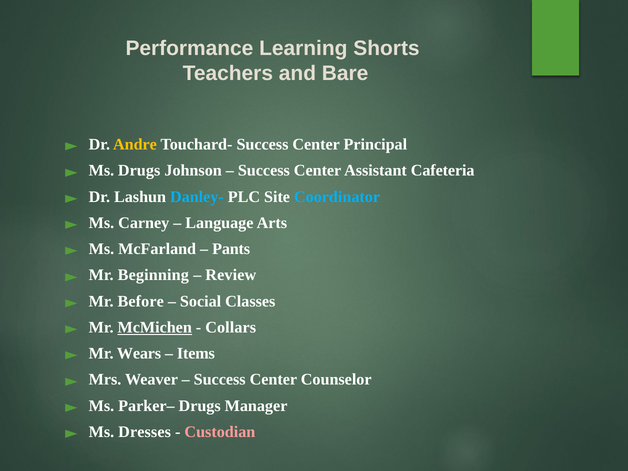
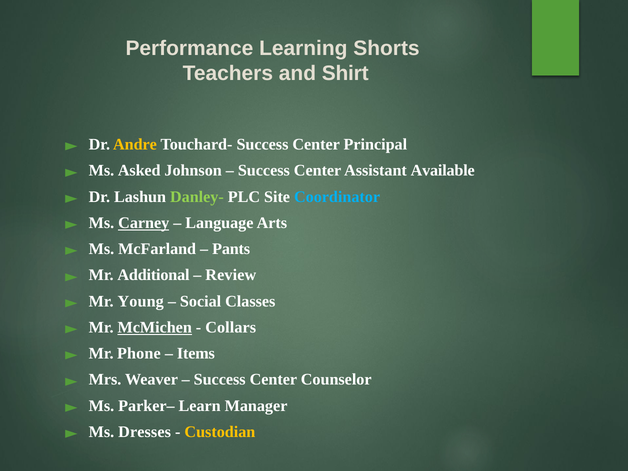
Bare: Bare -> Shirt
Ms Drugs: Drugs -> Asked
Cafeteria: Cafeteria -> Available
Danley- colour: light blue -> light green
Carney underline: none -> present
Beginning: Beginning -> Additional
Before: Before -> Young
Wears: Wears -> Phone
Parker– Drugs: Drugs -> Learn
Custodian colour: pink -> yellow
